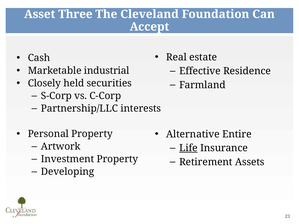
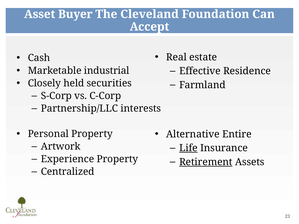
Three: Three -> Buyer
Investment: Investment -> Experience
Retirement underline: none -> present
Developing: Developing -> Centralized
